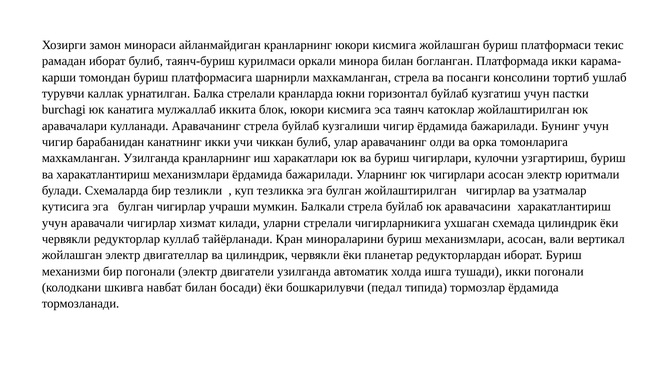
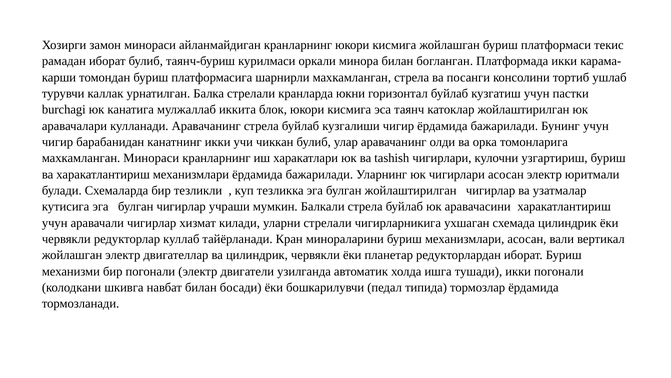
махкамланган Узилганда: Узилганда -> Минораси
ва буриш: буриш -> tashish
